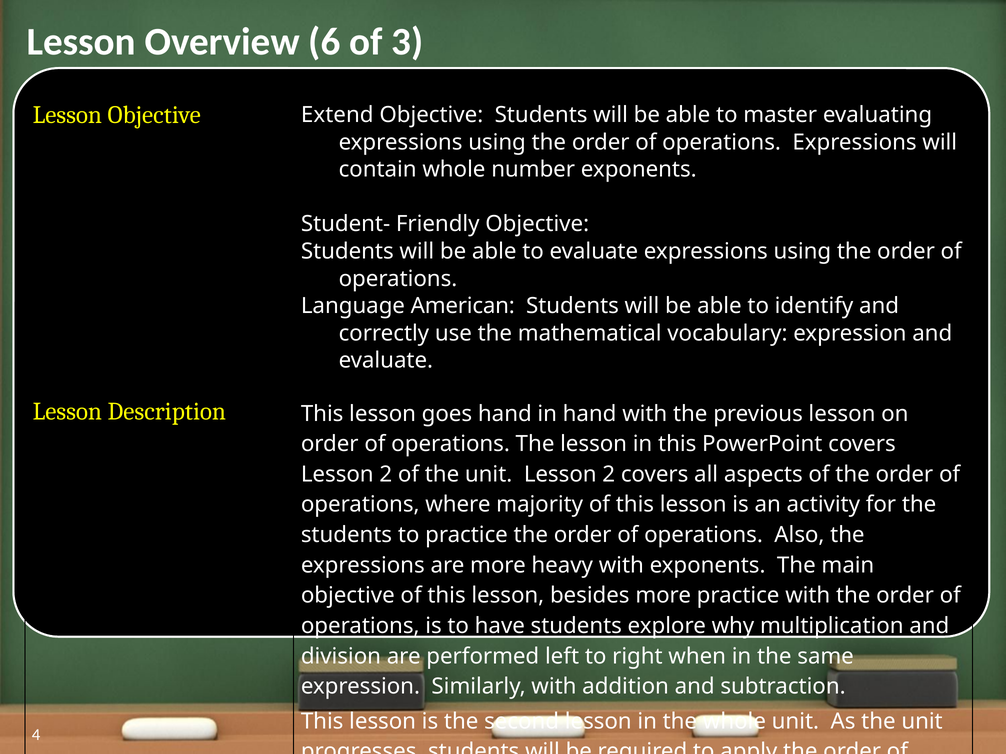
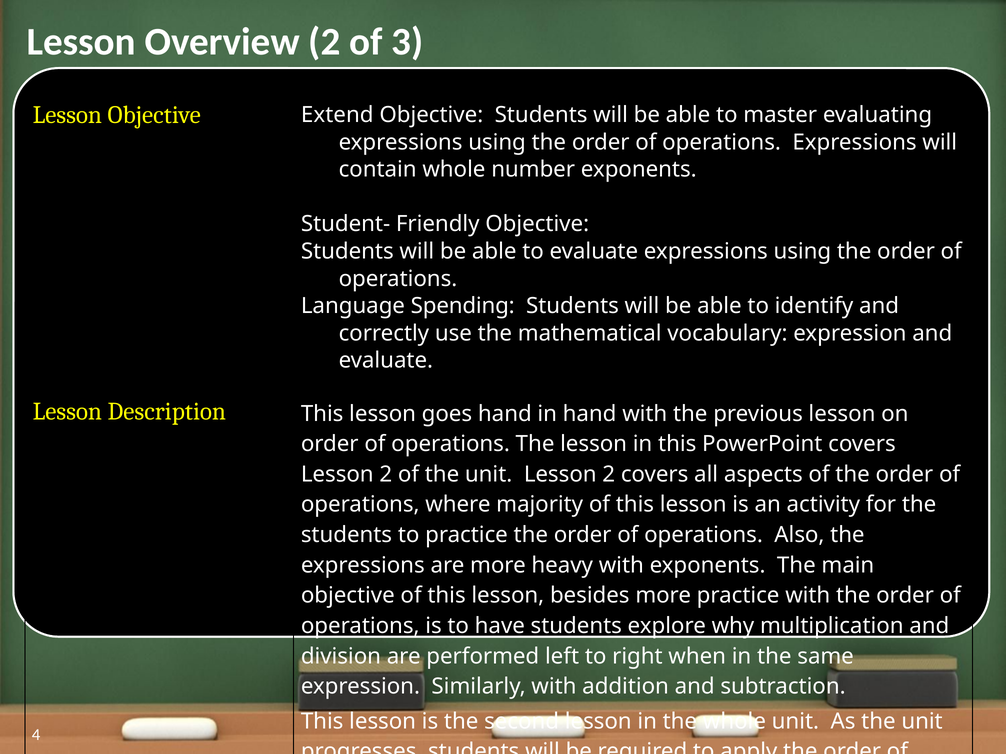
Overview 6: 6 -> 2
American: American -> Spending
